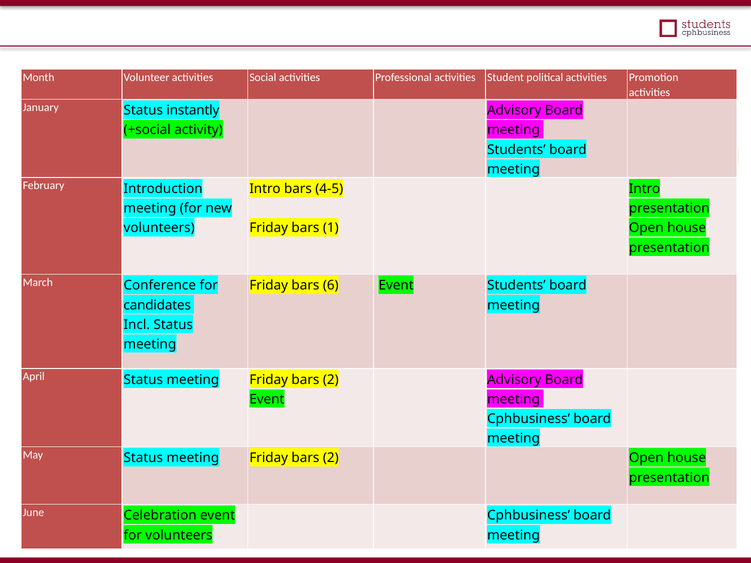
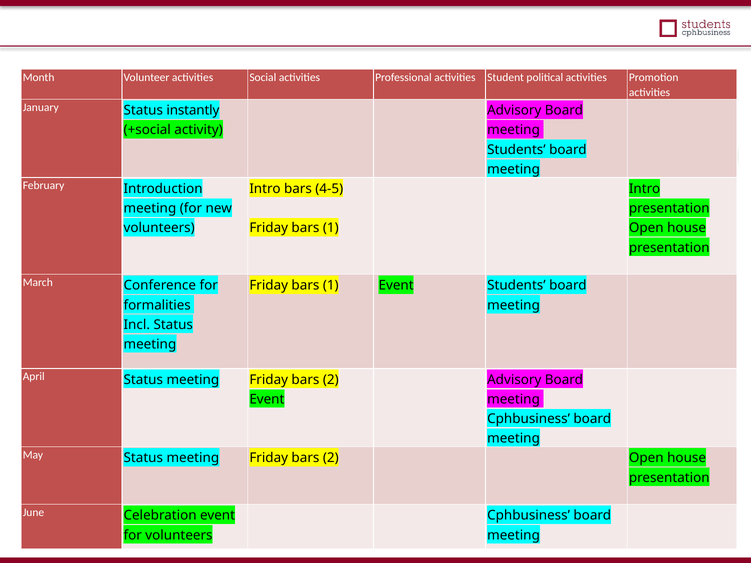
6 at (331, 286): 6 -> 1
candidates: candidates -> formalities
